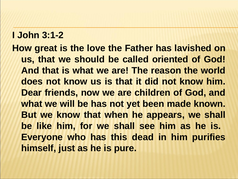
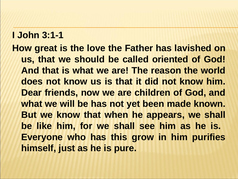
3:1-2: 3:1-2 -> 3:1-1
dead: dead -> grow
